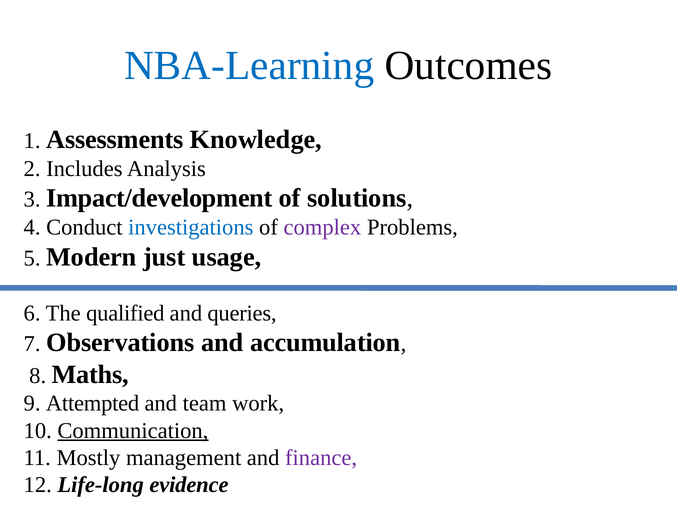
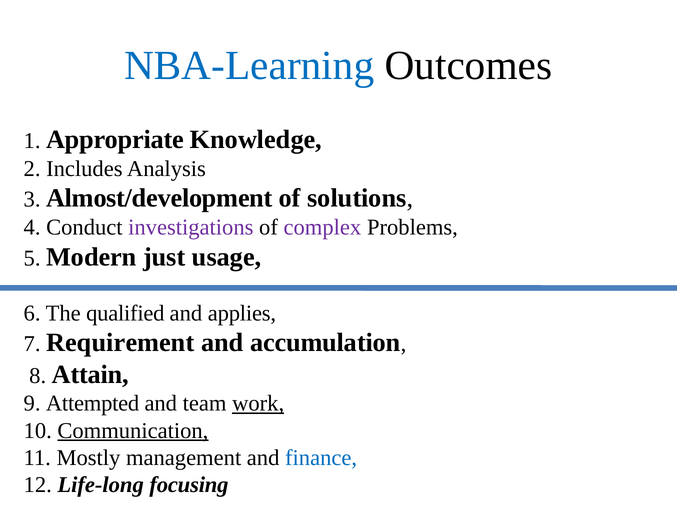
Assessments: Assessments -> Appropriate
Impact/development: Impact/development -> Almost/development
investigations colour: blue -> purple
queries: queries -> applies
Observations: Observations -> Requirement
Maths: Maths -> Attain
work underline: none -> present
finance colour: purple -> blue
evidence: evidence -> focusing
